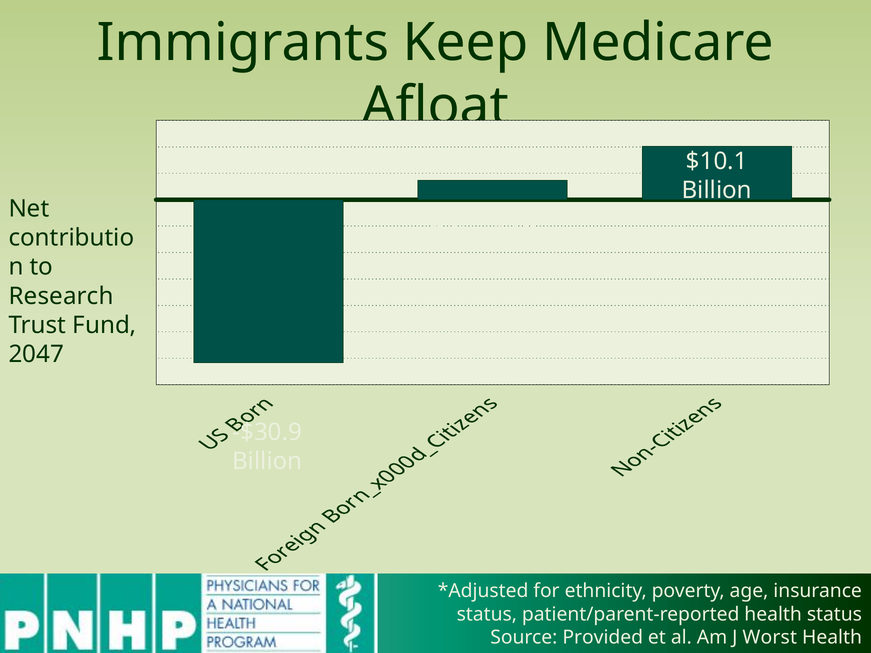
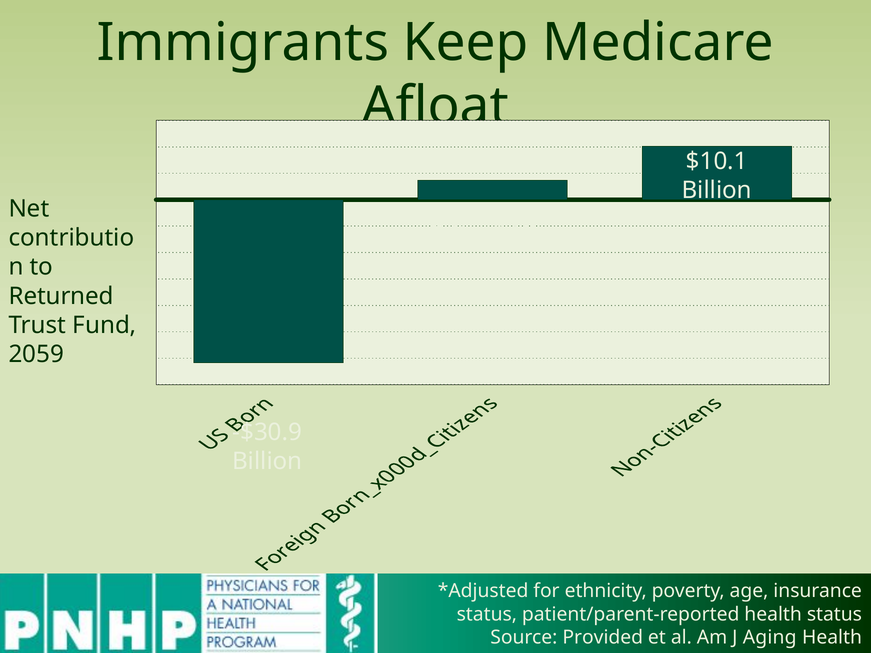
Research: Research -> Returned
2047: 2047 -> 2059
Worst: Worst -> Aging
